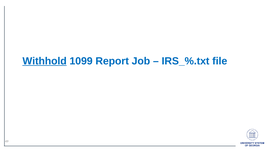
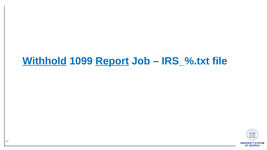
Report underline: none -> present
